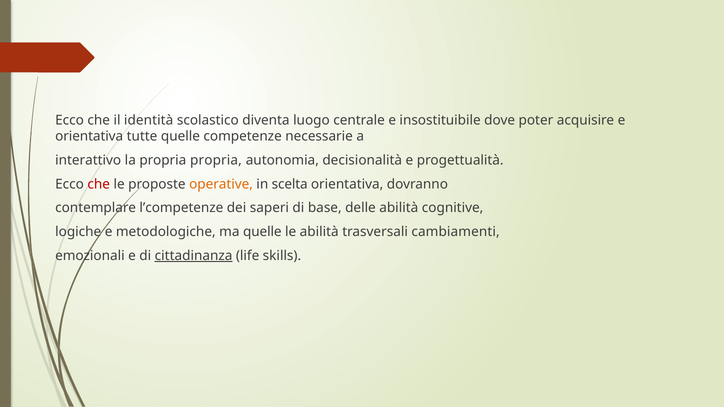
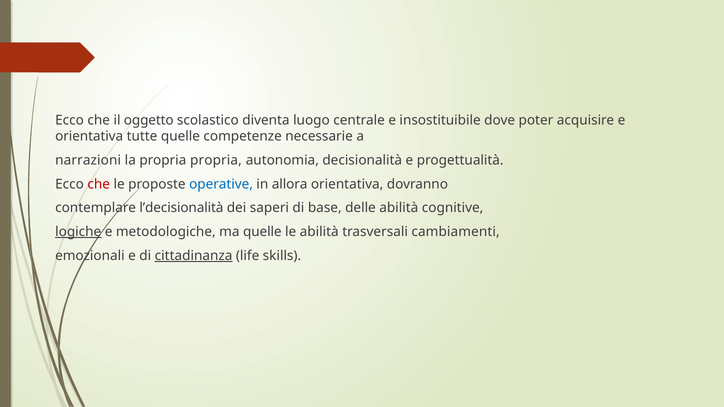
identità: identità -> oggetto
interattivo: interattivo -> narrazioni
operative colour: orange -> blue
scelta: scelta -> allora
l’competenze: l’competenze -> l’decisionalità
logiche underline: none -> present
